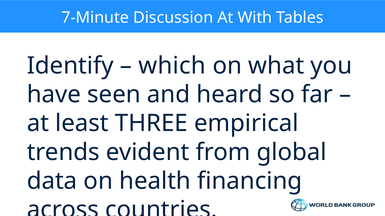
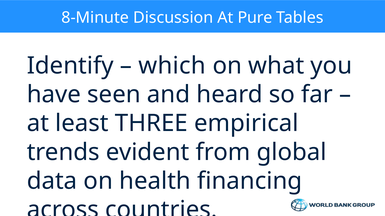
7-Minute: 7-Minute -> 8-Minute
With: With -> Pure
